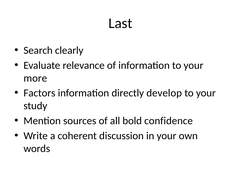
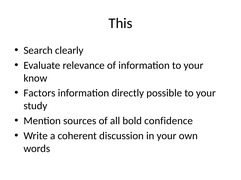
Last: Last -> This
more: more -> know
develop: develop -> possible
